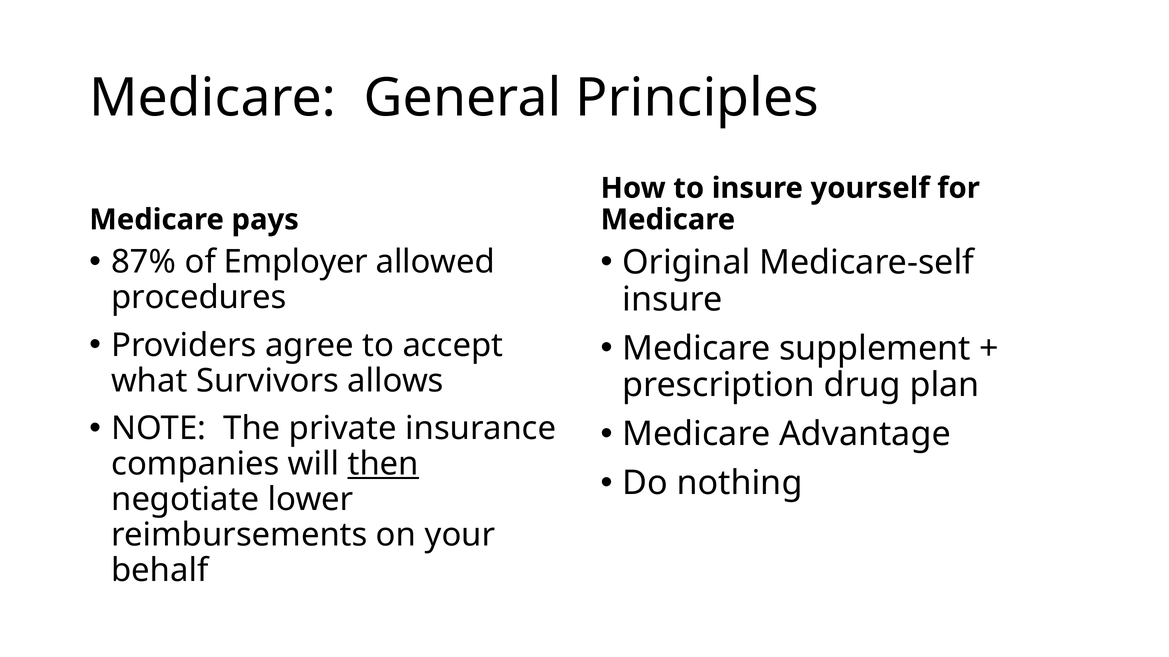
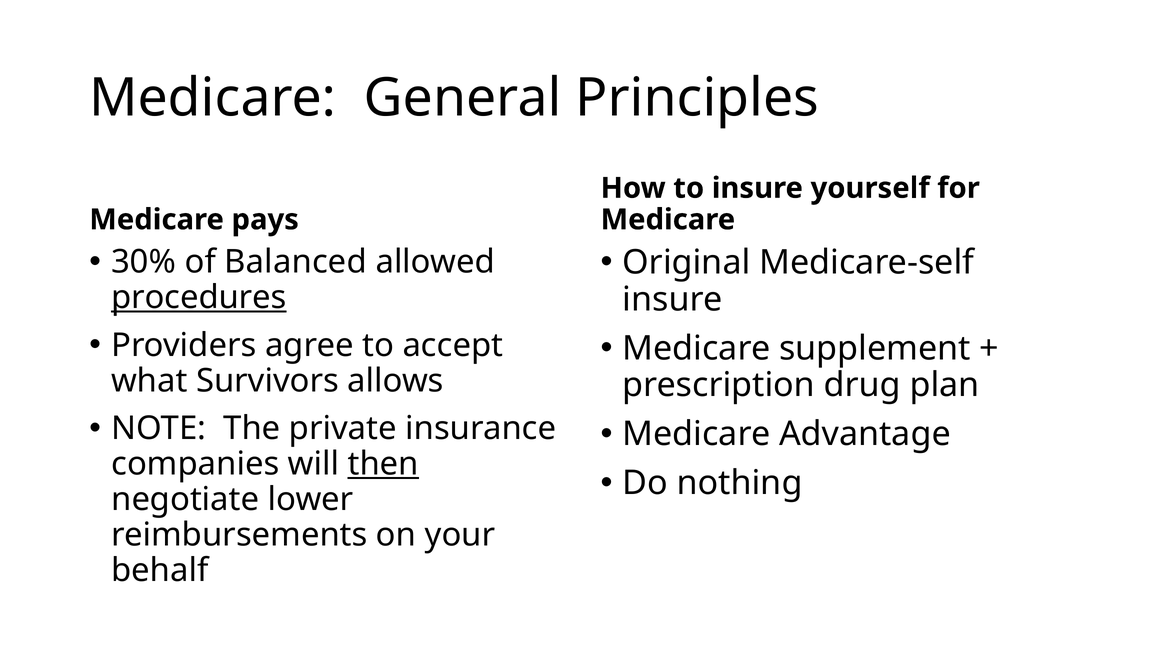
87%: 87% -> 30%
Employer: Employer -> Balanced
procedures underline: none -> present
